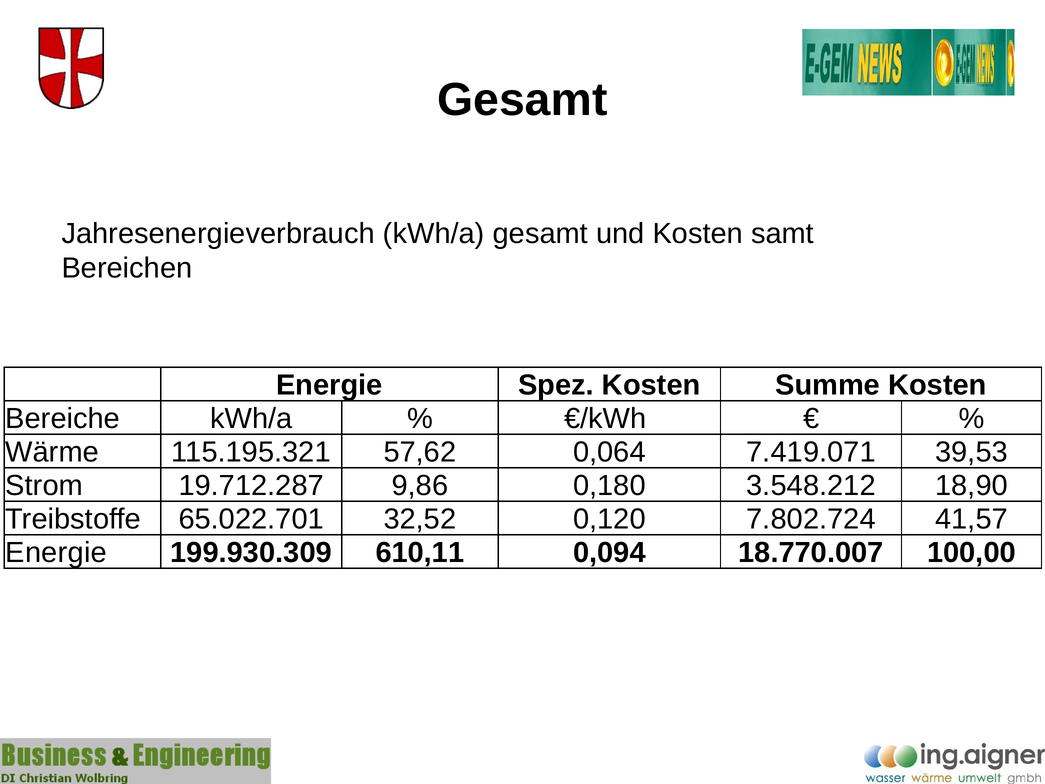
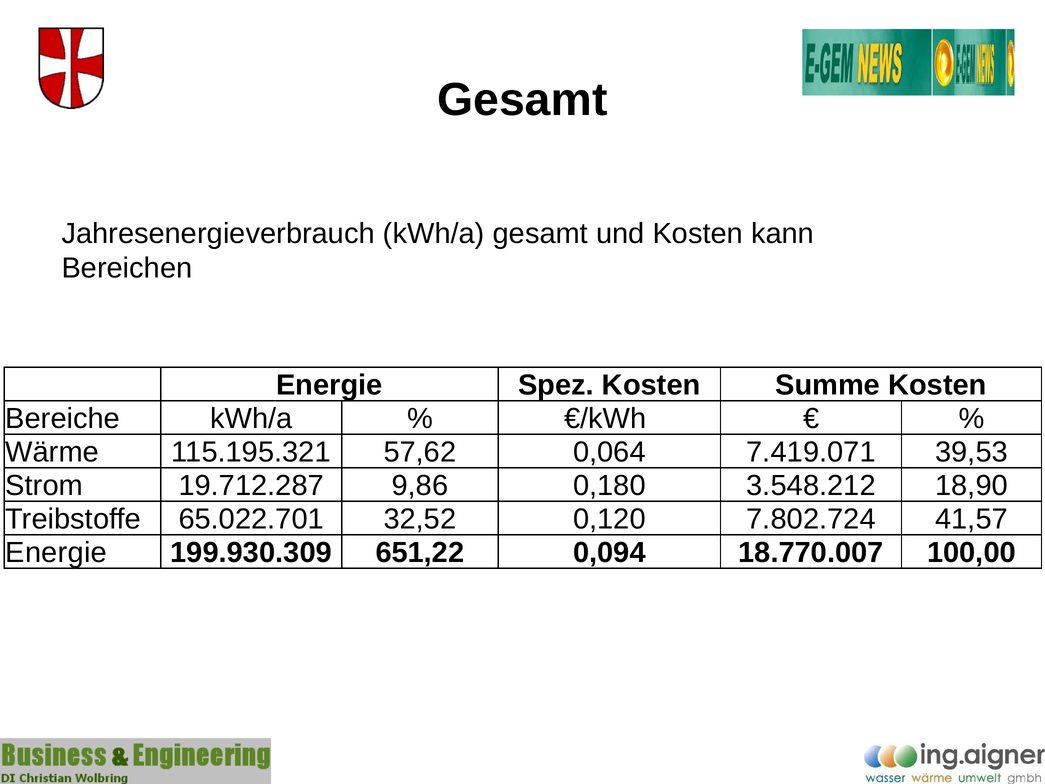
samt: samt -> kann
610,11: 610,11 -> 651,22
